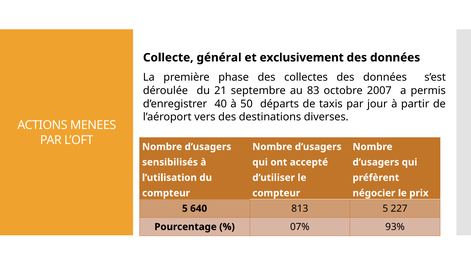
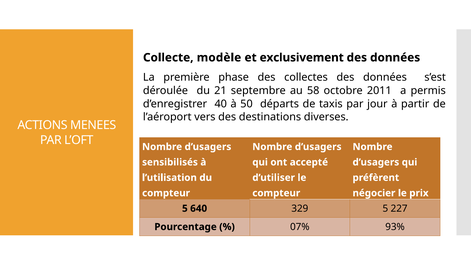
général: général -> modèle
83: 83 -> 58
2007: 2007 -> 2011
813: 813 -> 329
